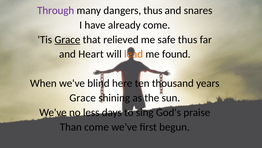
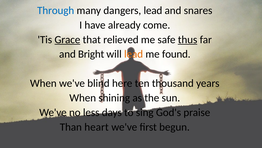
Through colour: purple -> blue
dangers thus: thus -> lead
thus at (188, 39) underline: none -> present
Heart: Heart -> Bright
Grace at (83, 97): Grace -> When
Than come: come -> heart
